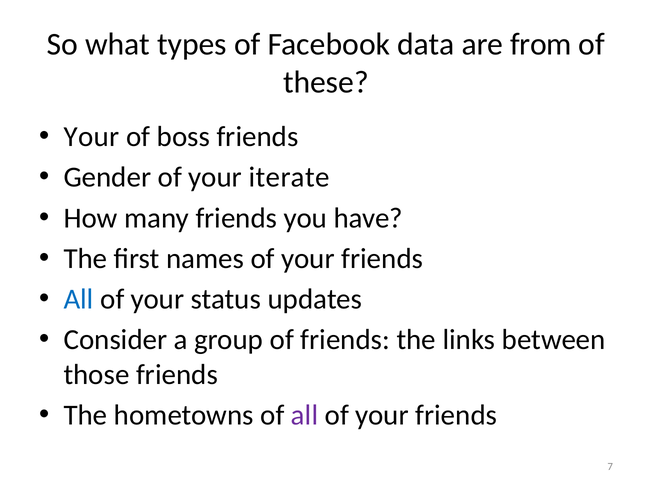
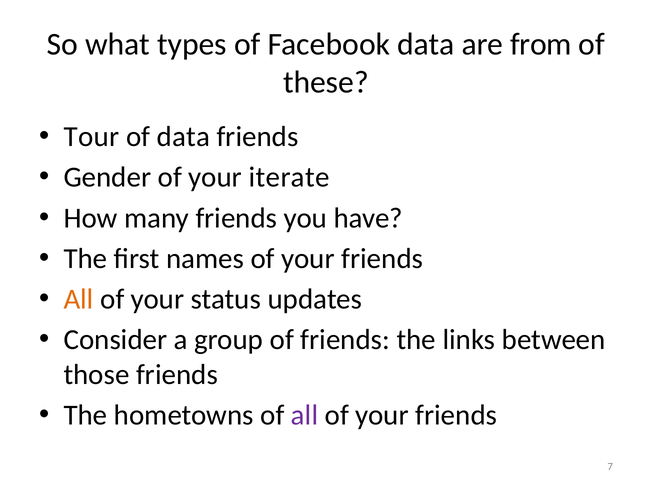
Your at (91, 137): Your -> Tour
of boss: boss -> data
All at (79, 299) colour: blue -> orange
